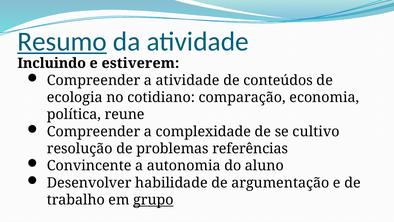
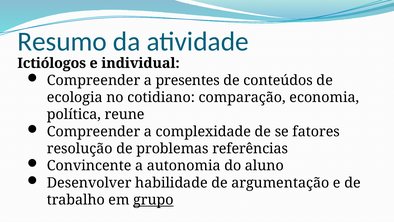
Resumo underline: present -> none
Incluindo: Incluindo -> Ictiólogos
estiverem: estiverem -> individual
a atividade: atividade -> presentes
cultivo: cultivo -> fatores
